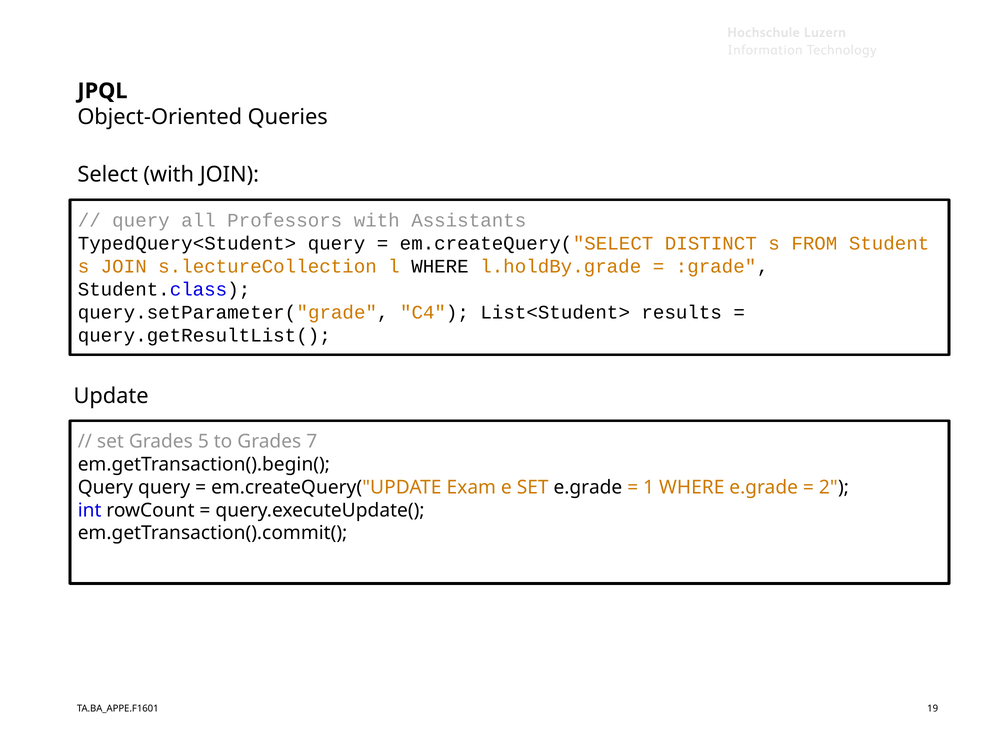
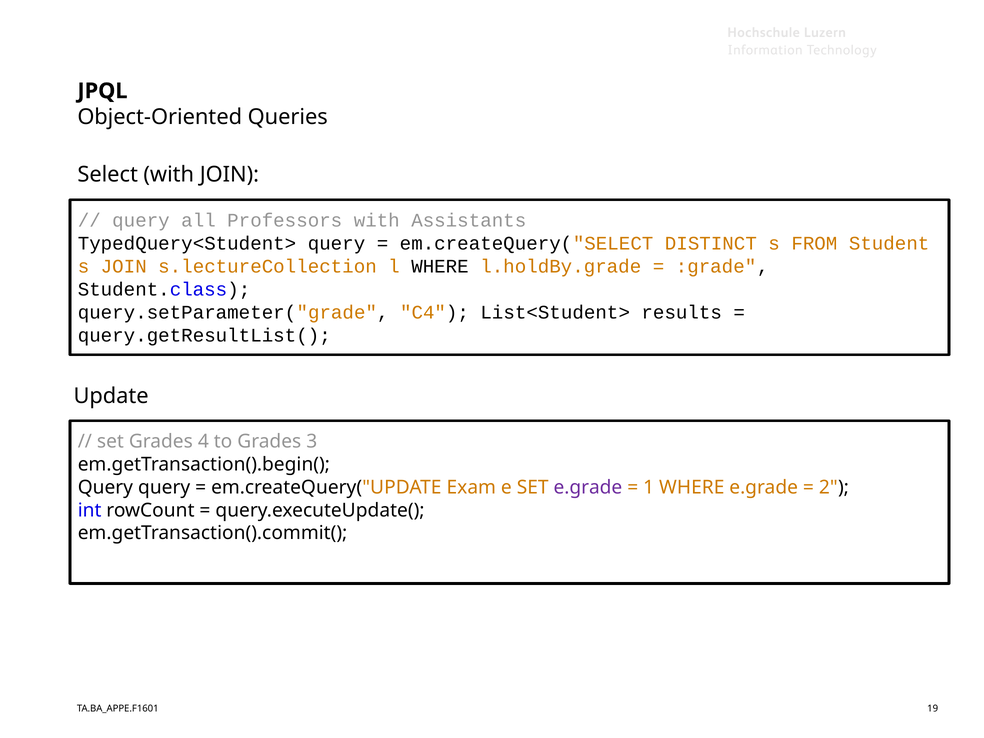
5: 5 -> 4
7: 7 -> 3
e.grade at (588, 487) colour: black -> purple
